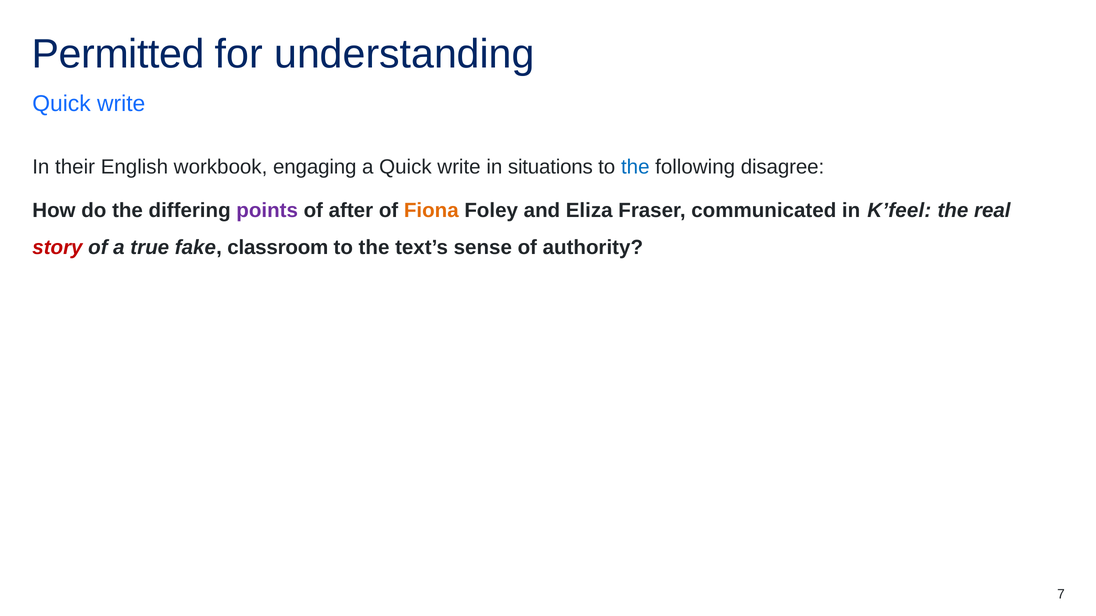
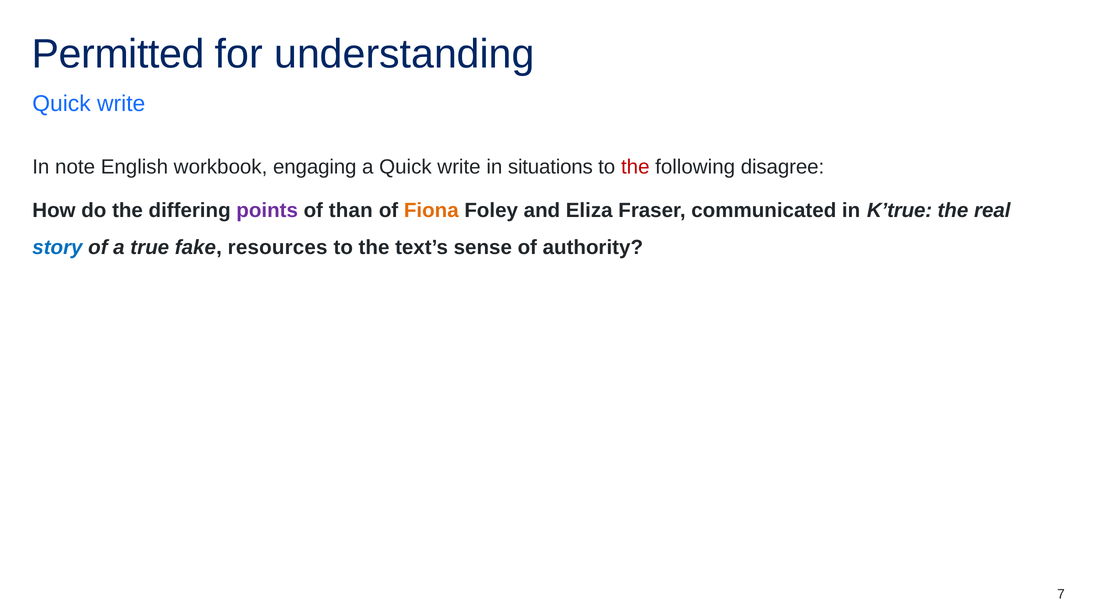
their: their -> note
the at (635, 167) colour: blue -> red
after: after -> than
K’feel: K’feel -> K’true
story colour: red -> blue
classroom: classroom -> resources
